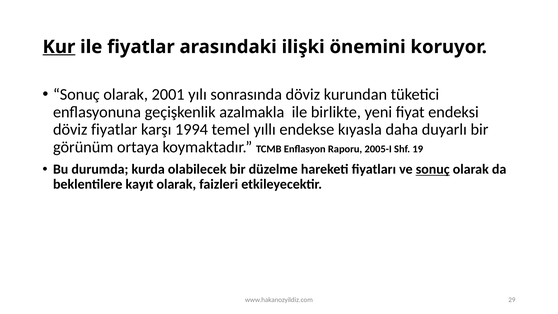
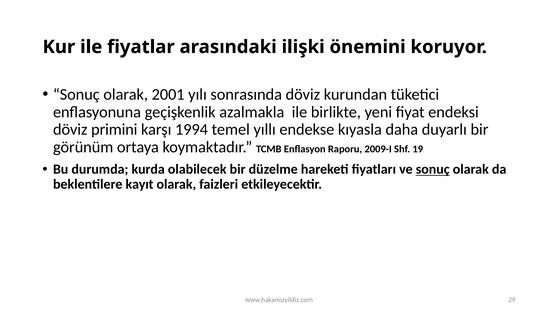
Kur underline: present -> none
döviz fiyatlar: fiyatlar -> primini
2005-I: 2005-I -> 2009-I
